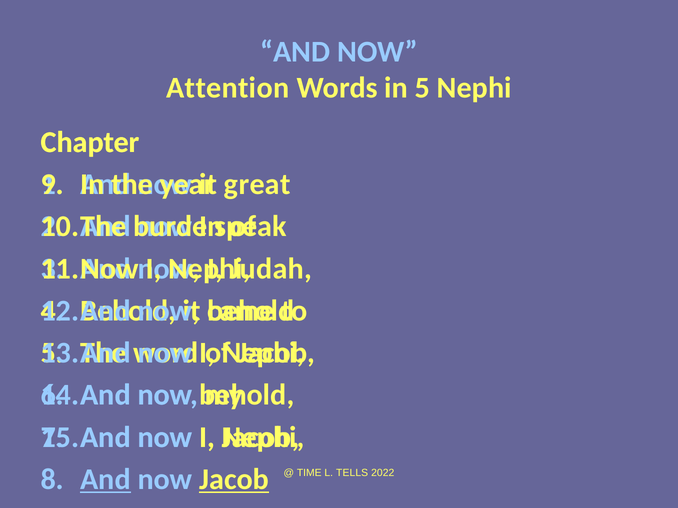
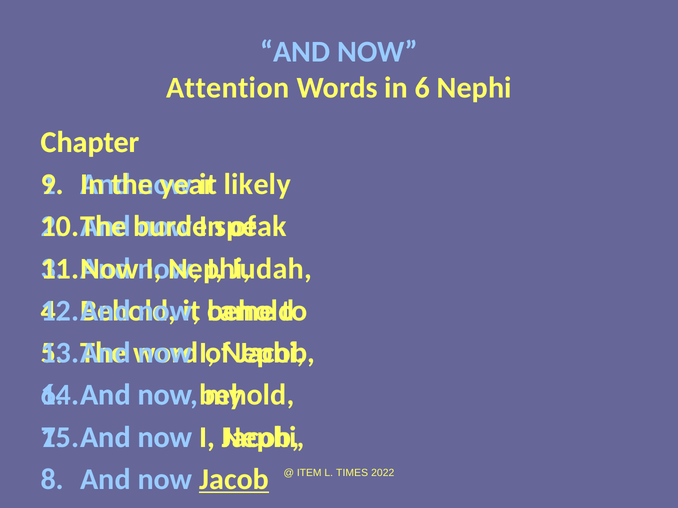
in 5: 5 -> 6
great: great -> likely
And at (106, 480) underline: present -> none
TIME: TIME -> ITEM
TELLS: TELLS -> TIMES
